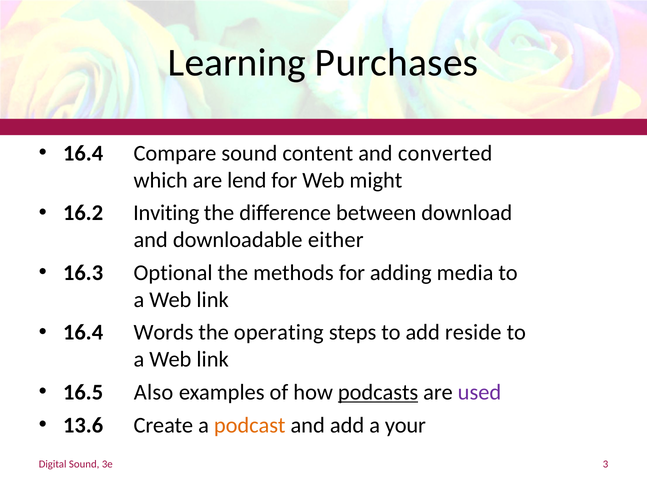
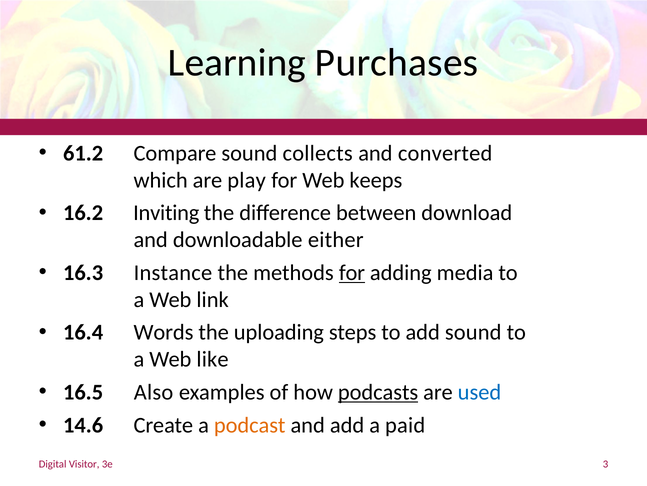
16.4 at (83, 153): 16.4 -> 61.2
content: content -> collects
lend: lend -> play
might: might -> keeps
Optional: Optional -> Instance
for at (352, 272) underline: none -> present
operating: operating -> uploading
add reside: reside -> sound
link at (213, 359): link -> like
used colour: purple -> blue
13.6: 13.6 -> 14.6
your: your -> paid
Digital Sound: Sound -> Visitor
